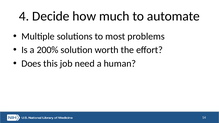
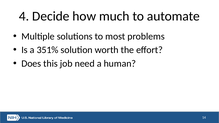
200%: 200% -> 351%
